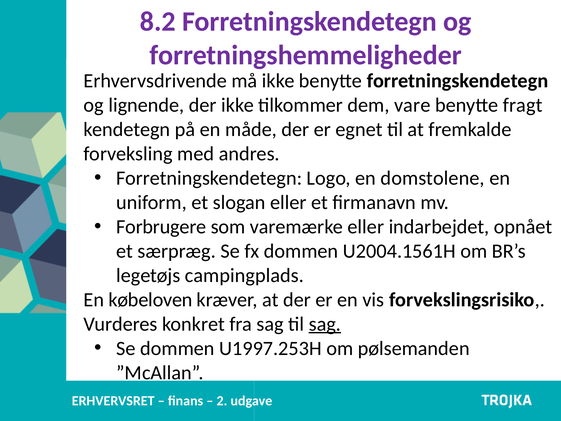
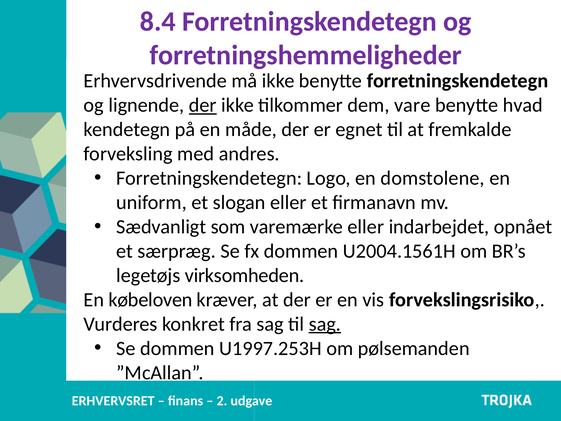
8.2: 8.2 -> 8.4
der at (203, 105) underline: none -> present
fragt: fragt -> hvad
Forbrugere: Forbrugere -> Sædvanligt
campingplads: campingplads -> virksomheden
